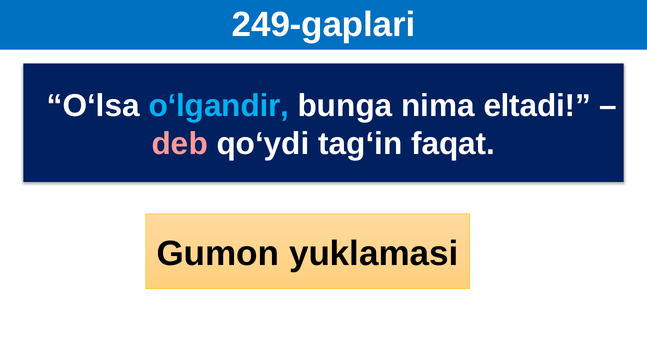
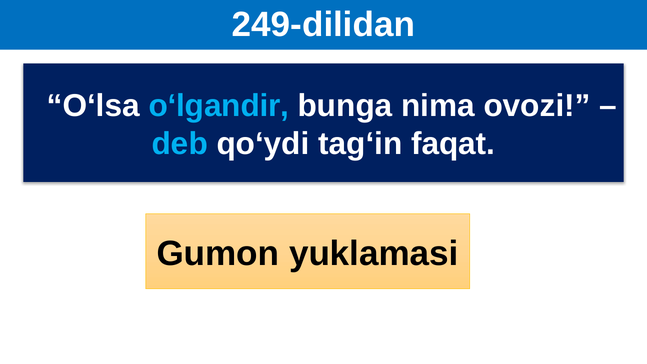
249-gaplari: 249-gaplari -> 249-dilidan
eltadi: eltadi -> ovozi
deb colour: pink -> light blue
